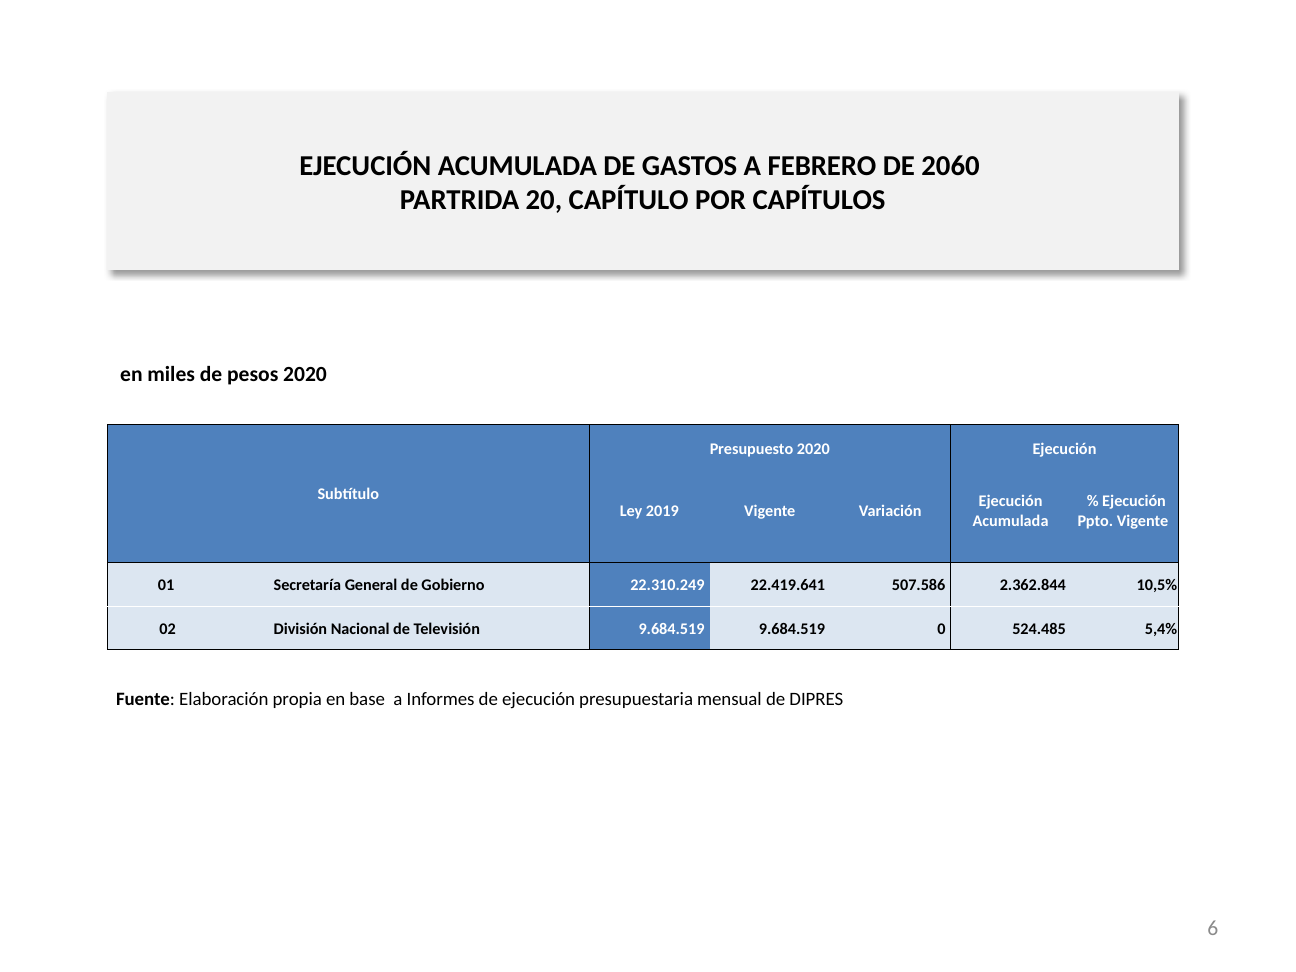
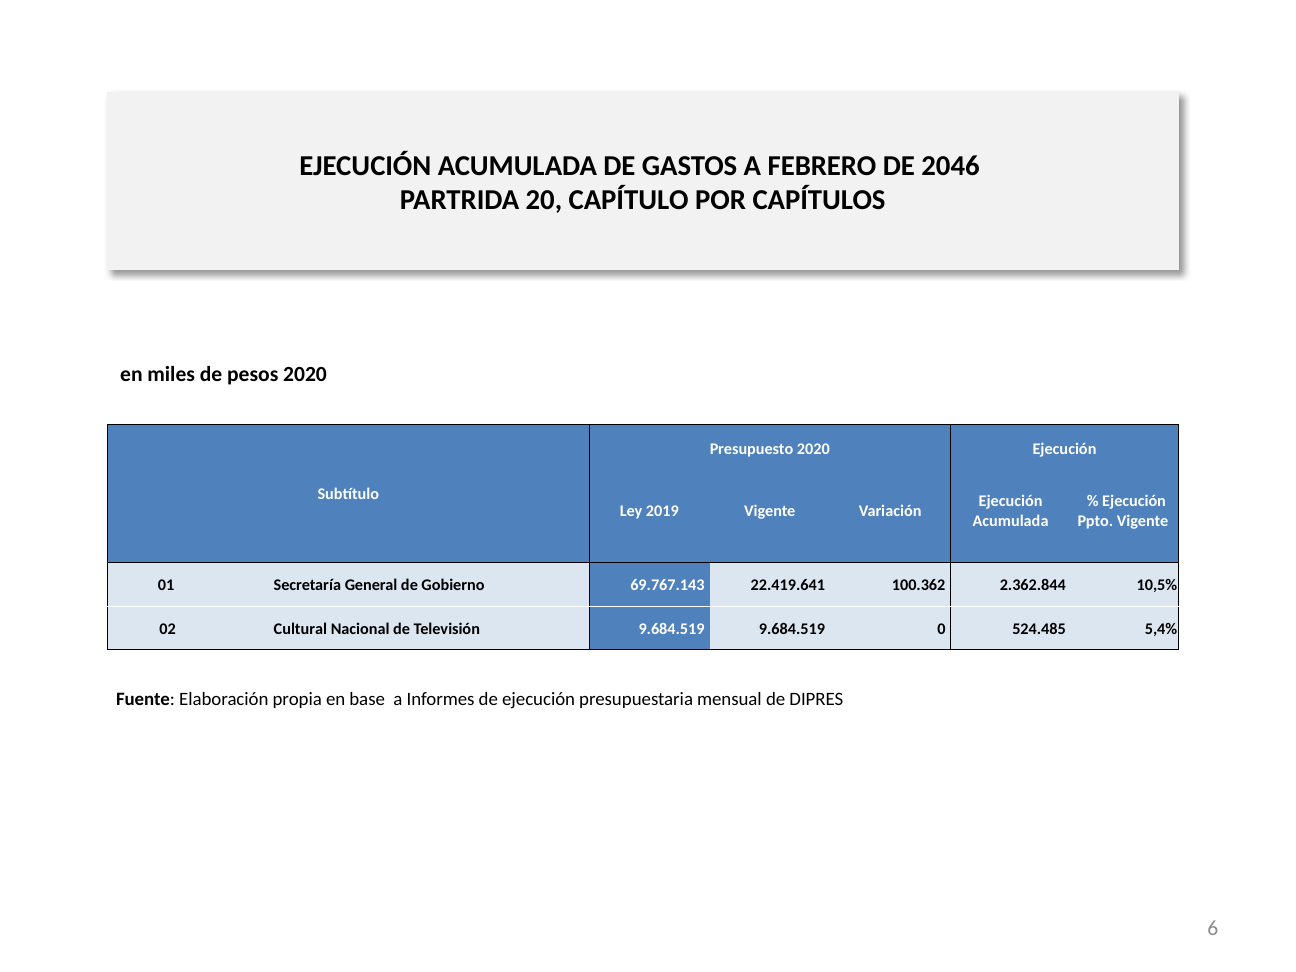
2060: 2060 -> 2046
22.310.249: 22.310.249 -> 69.767.143
507.586: 507.586 -> 100.362
División: División -> Cultural
